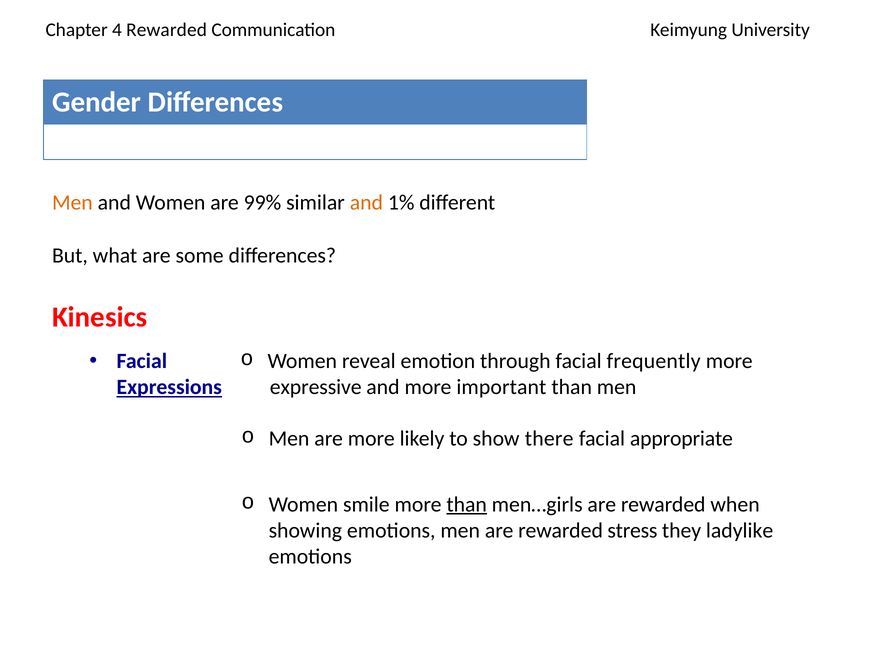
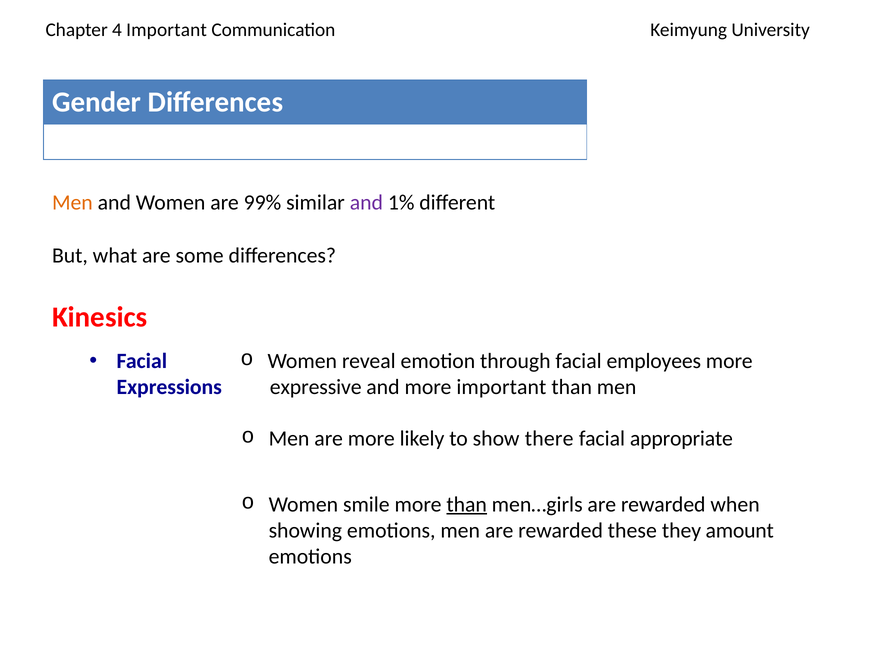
4 Rewarded: Rewarded -> Important
and at (366, 203) colour: orange -> purple
frequently: frequently -> employees
Expressions underline: present -> none
stress: stress -> these
ladylike: ladylike -> amount
